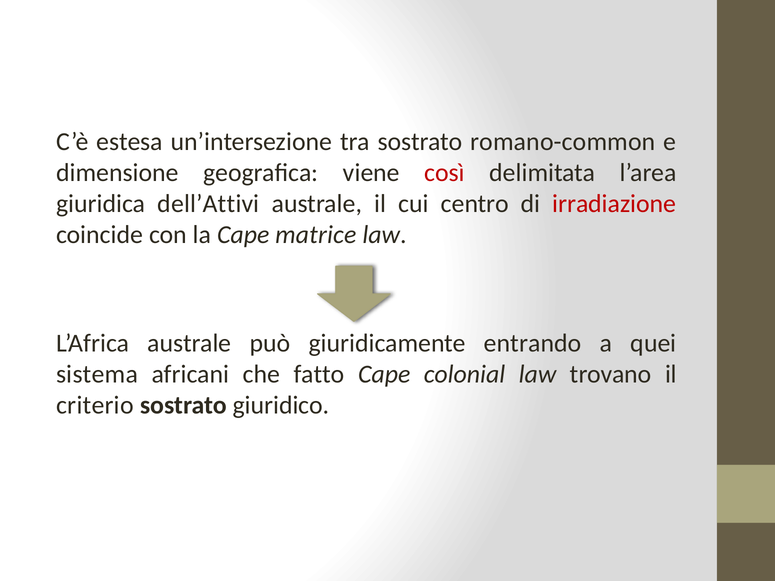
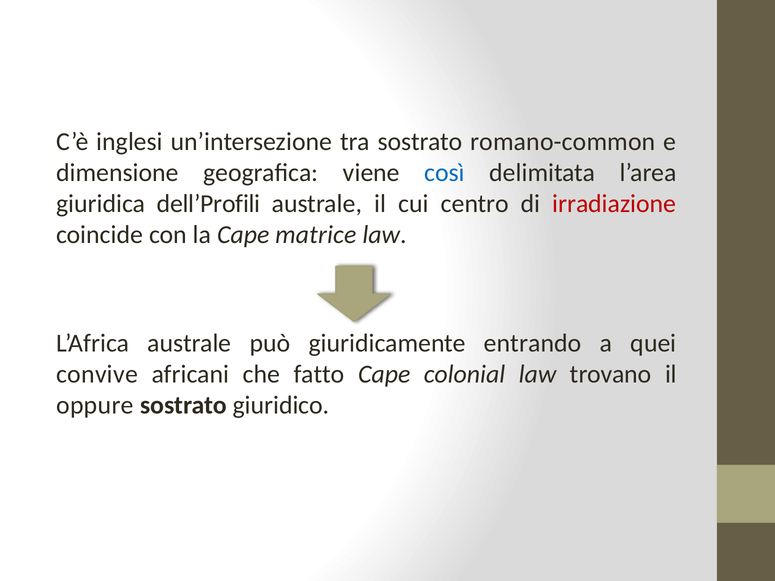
estesa: estesa -> inglesi
così colour: red -> blue
dell’Attivi: dell’Attivi -> dell’Profili
sistema: sistema -> convive
criterio: criterio -> oppure
